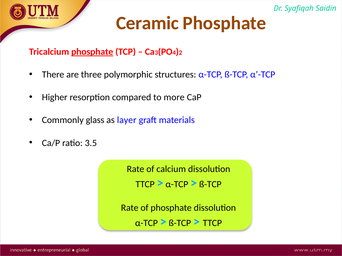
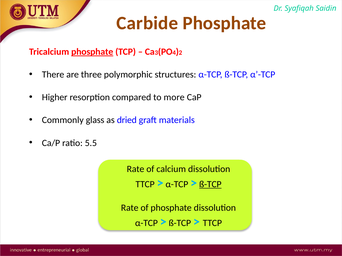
Ceramic: Ceramic -> Carbide
layer: layer -> dried
3.5: 3.5 -> 5.5
ß-TCP at (210, 185) underline: none -> present
